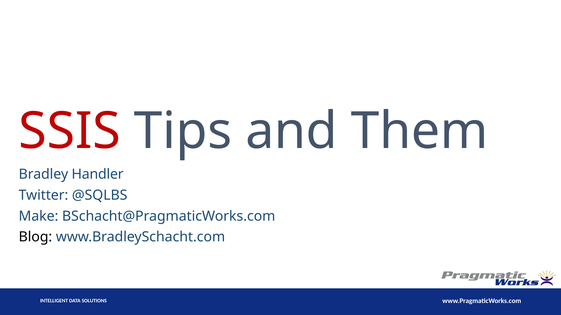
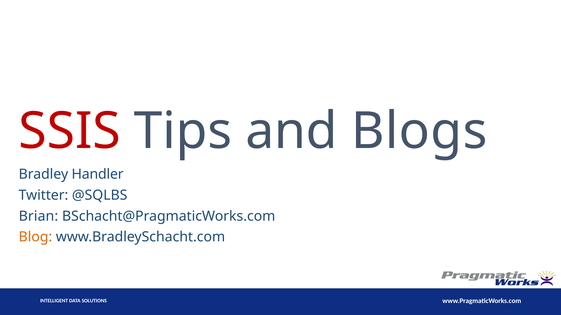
Them: Them -> Blogs
Make: Make -> Brian
Blog colour: black -> orange
